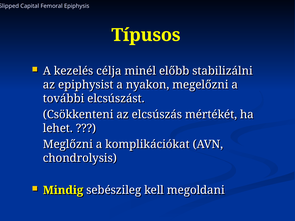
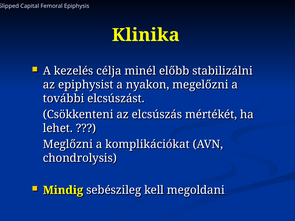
Típusos: Típusos -> Klinika
